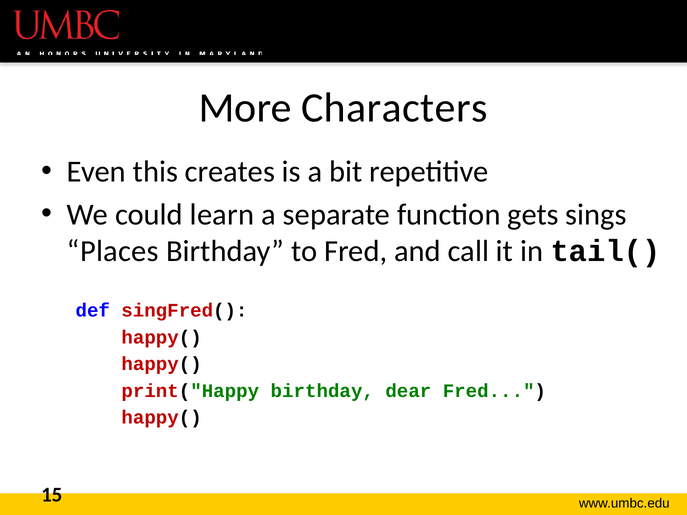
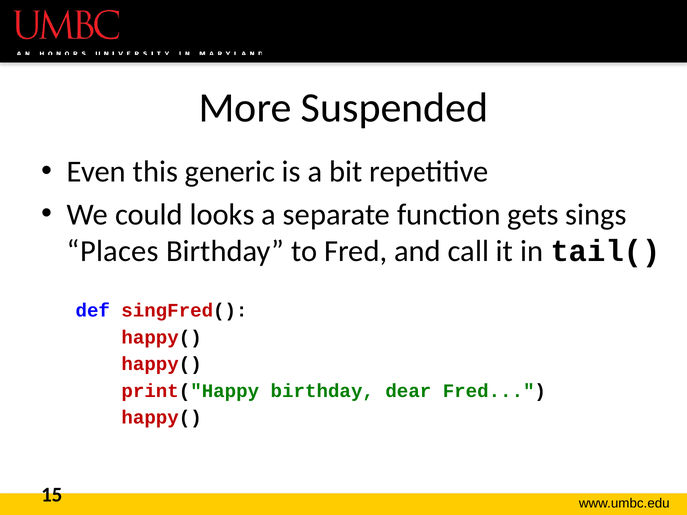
Characters: Characters -> Suspended
creates: creates -> generic
learn: learn -> looks
